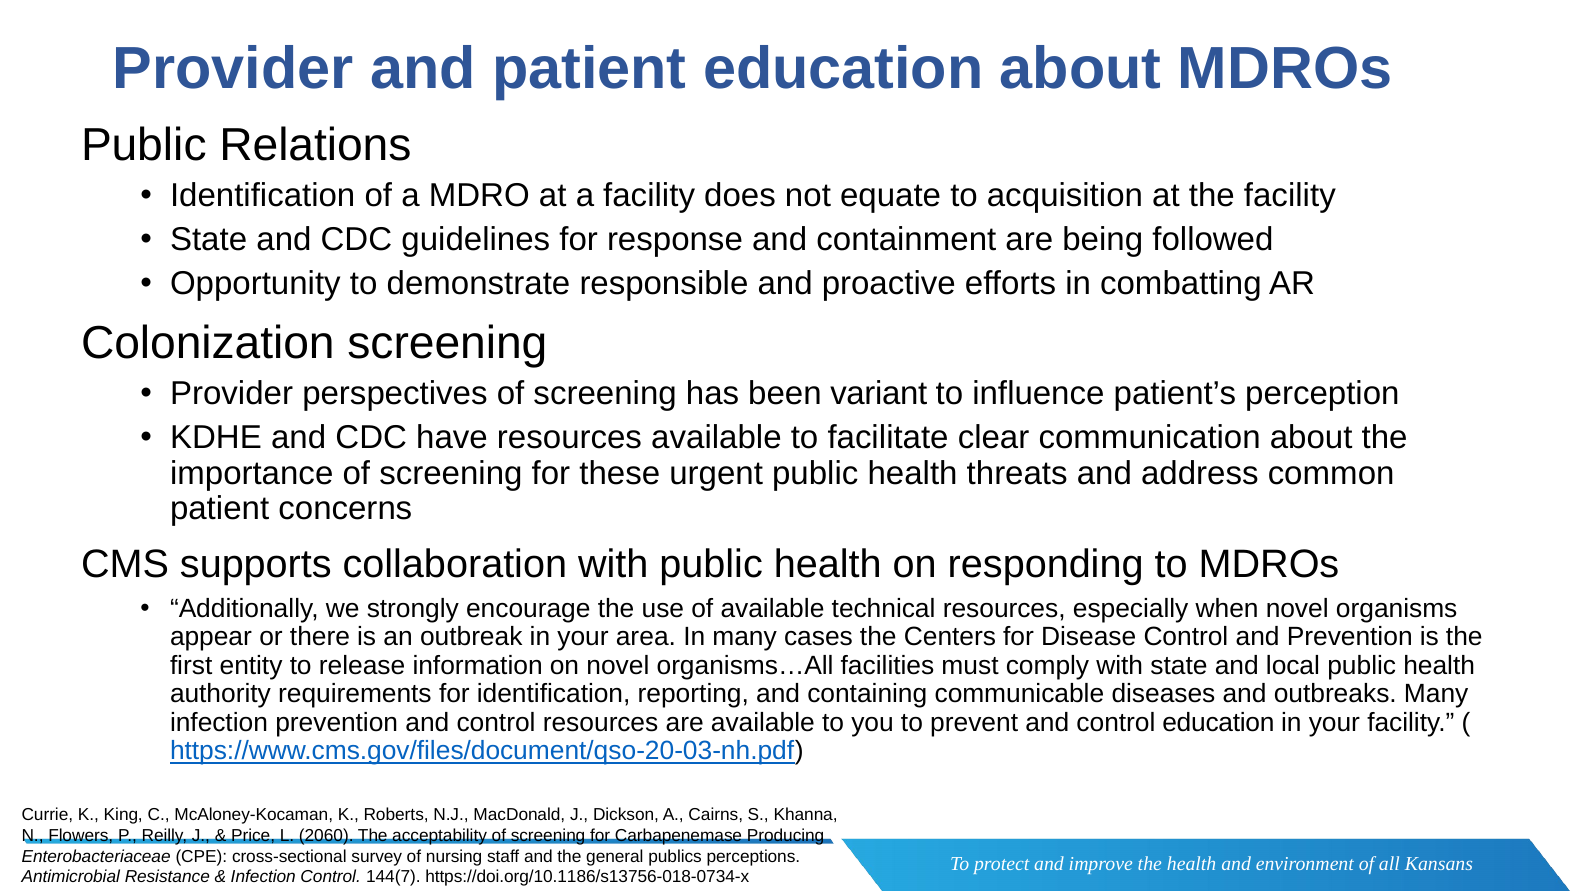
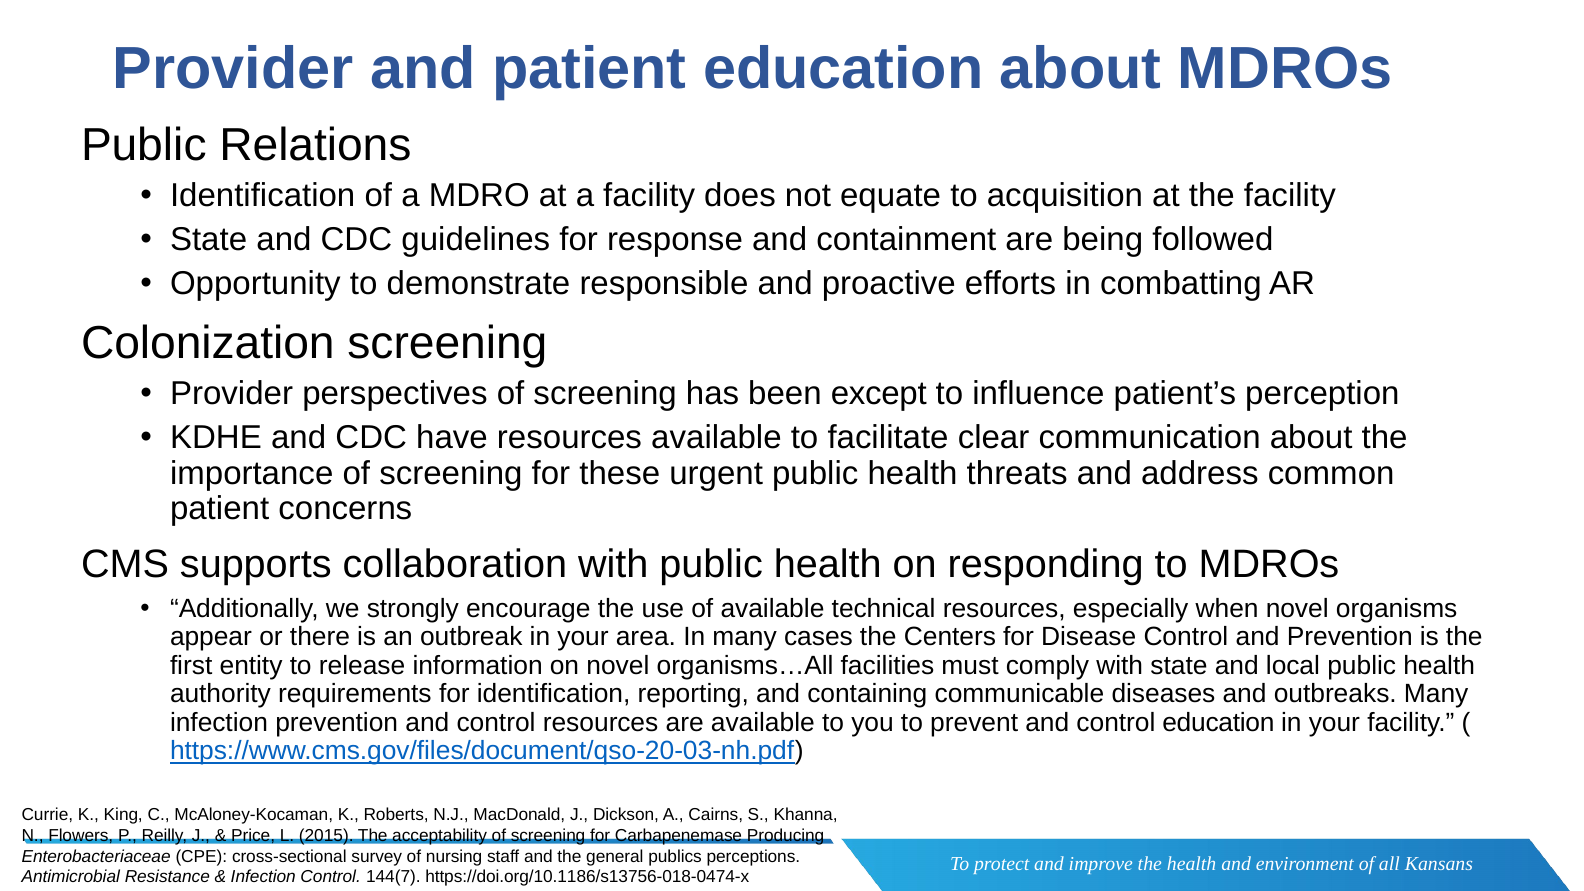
variant: variant -> except
2060: 2060 -> 2015
https://doi.org/10.1186/s13756-018-0734-x: https://doi.org/10.1186/s13756-018-0734-x -> https://doi.org/10.1186/s13756-018-0474-x
